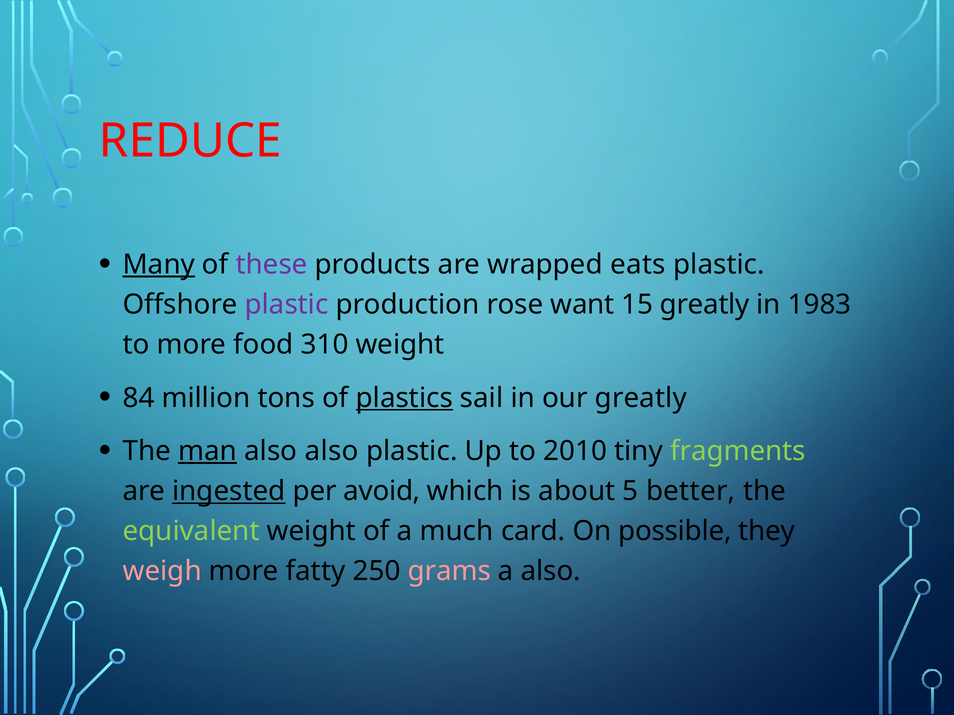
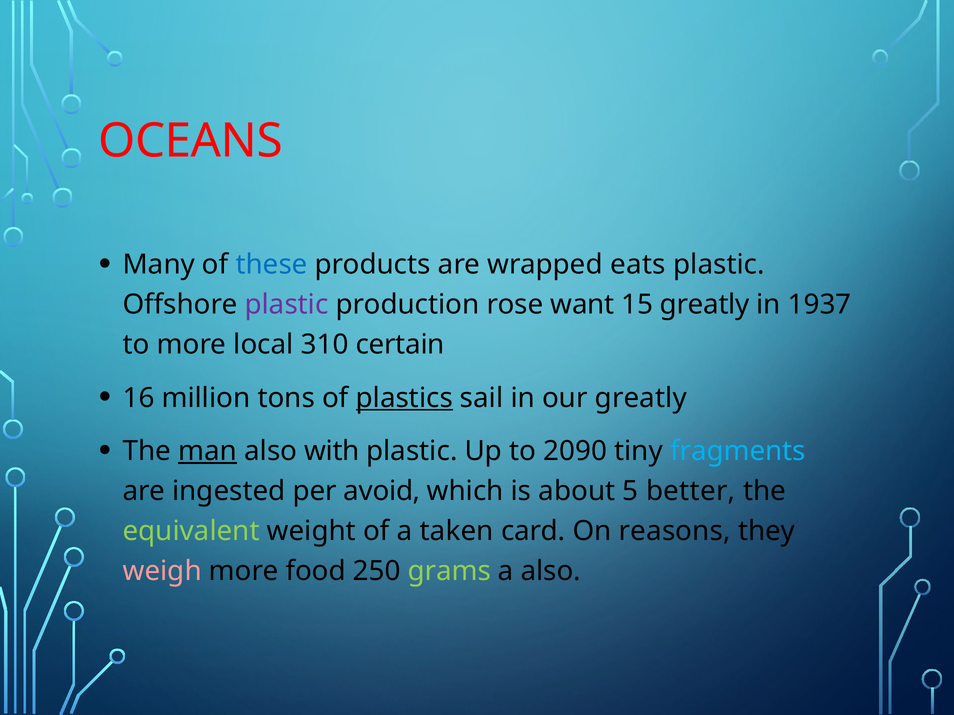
REDUCE: REDUCE -> OCEANS
Many underline: present -> none
these colour: purple -> blue
1983: 1983 -> 1937
food: food -> local
310 weight: weight -> certain
84: 84 -> 16
also also: also -> with
2010: 2010 -> 2090
fragments colour: light green -> light blue
ingested underline: present -> none
much: much -> taken
possible: possible -> reasons
fatty: fatty -> food
grams colour: pink -> light green
